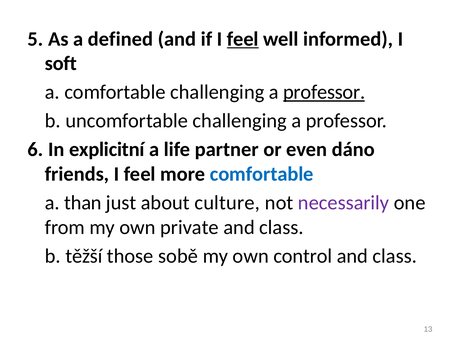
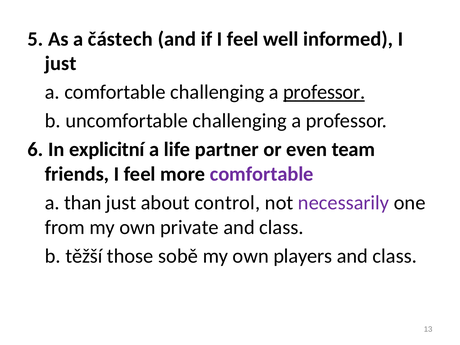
defined: defined -> částech
feel at (243, 39) underline: present -> none
soft at (61, 64): soft -> just
dáno: dáno -> team
comfortable at (262, 174) colour: blue -> purple
culture: culture -> control
control: control -> players
